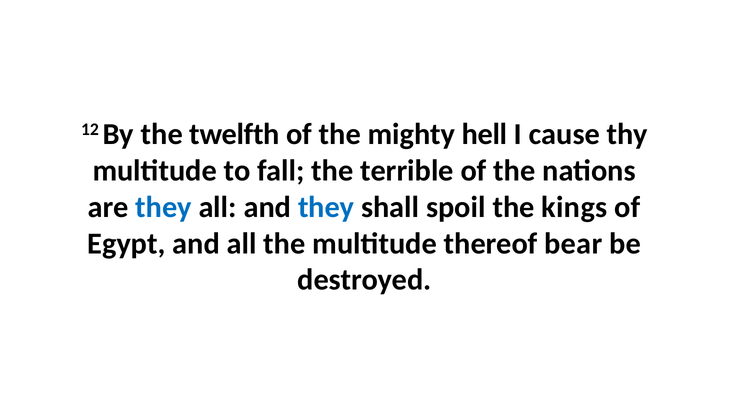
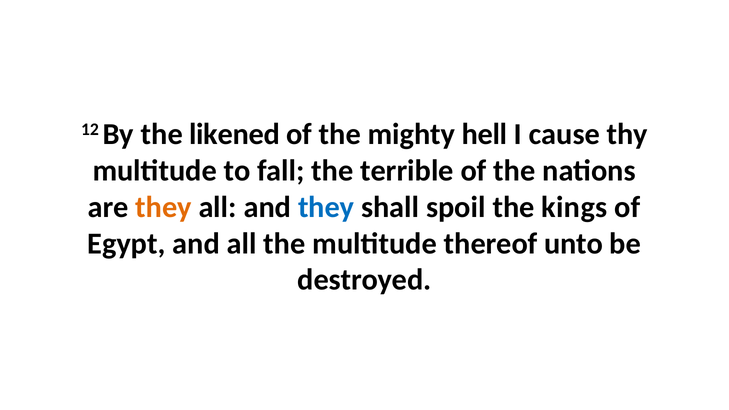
twelfth: twelfth -> likened
they at (164, 207) colour: blue -> orange
bear: bear -> unto
